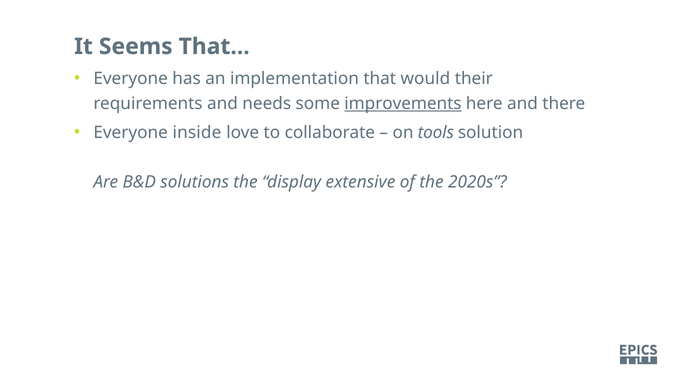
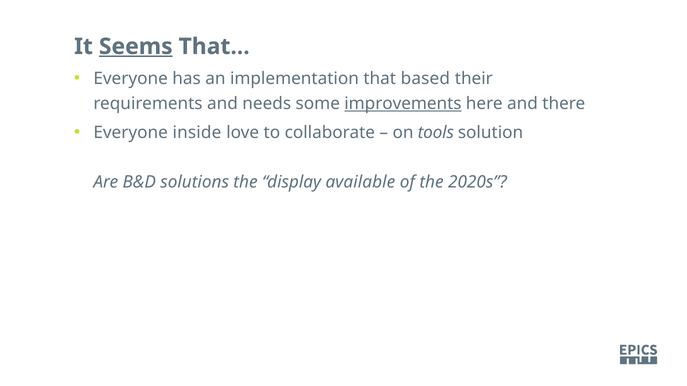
Seems underline: none -> present
would: would -> based
extensive: extensive -> available
